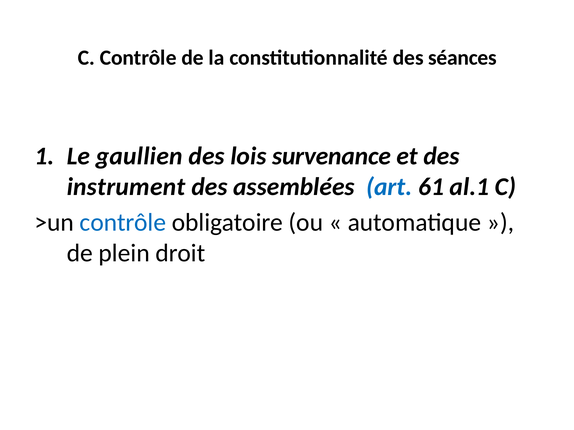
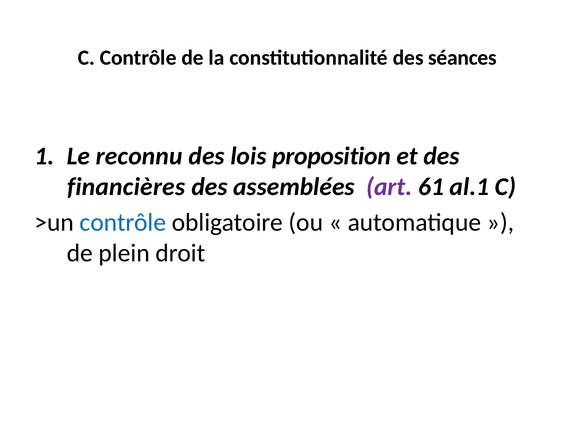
gaullien: gaullien -> reconnu
survenance: survenance -> proposition
instrument: instrument -> financières
art colour: blue -> purple
